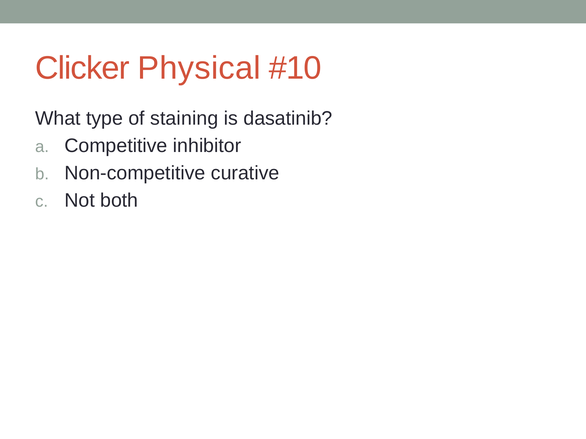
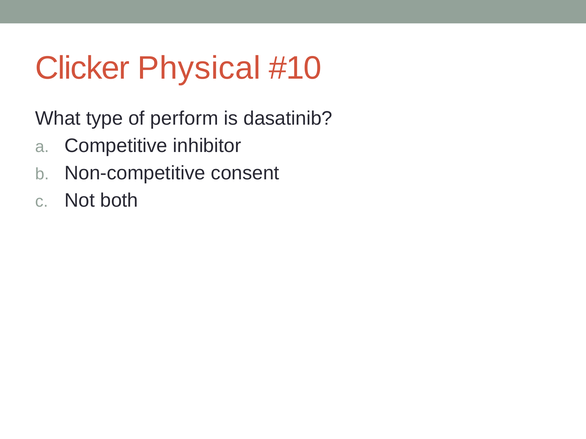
staining: staining -> perform
curative: curative -> consent
